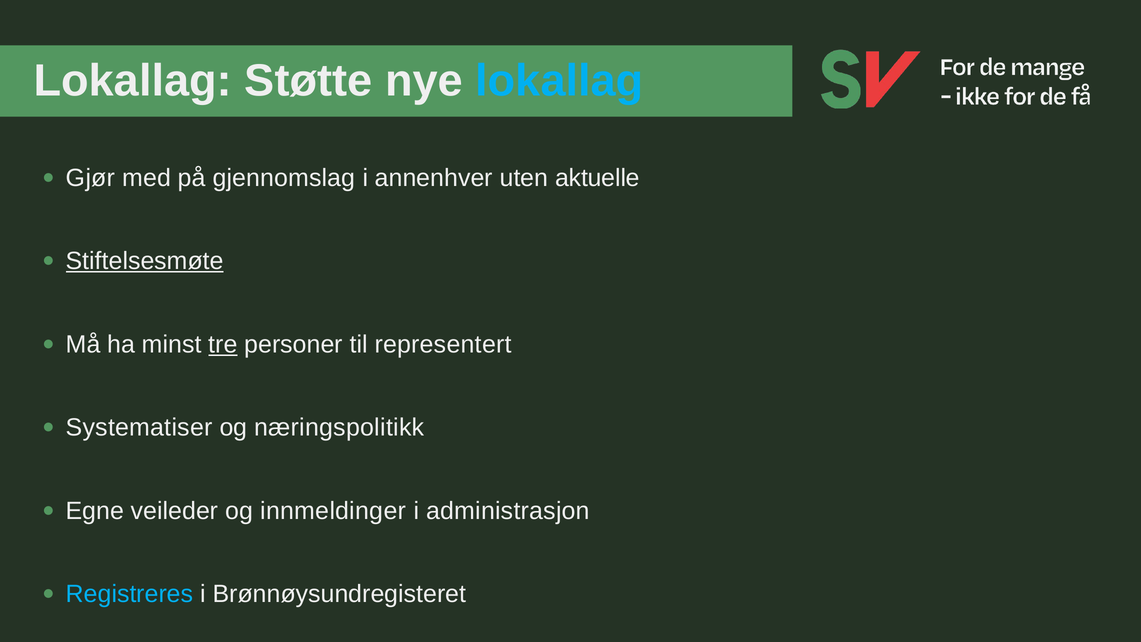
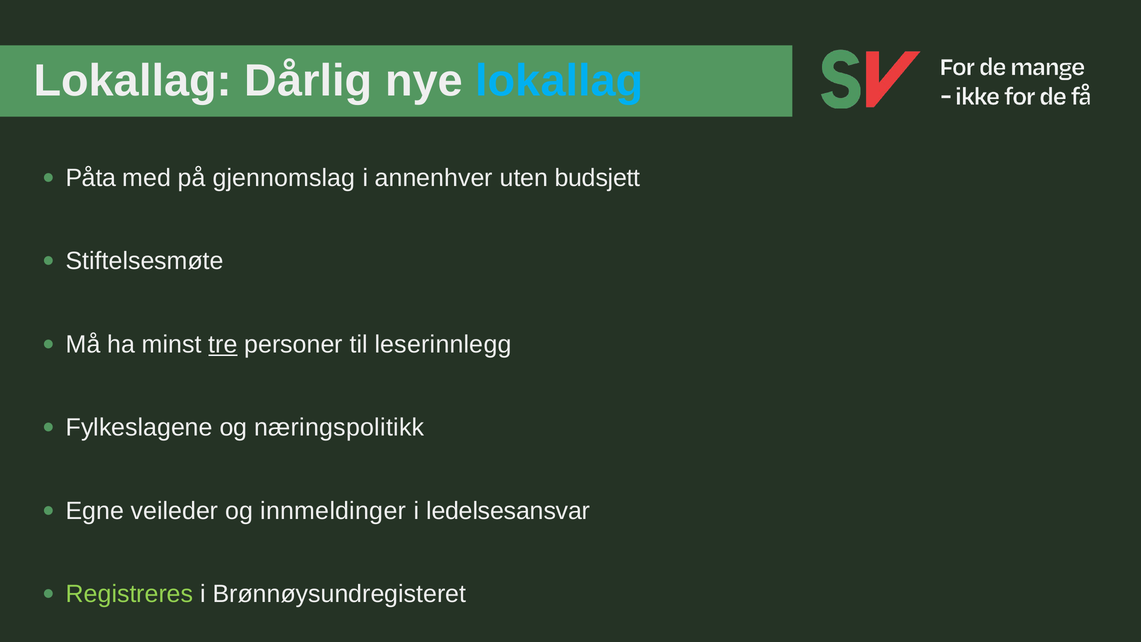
Støtte: Støtte -> Dårlig
Gjør: Gjør -> Påta
aktuelle: aktuelle -> budsjett
Stiftelsesmøte underline: present -> none
representert: representert -> leserinnlegg
Systematiser: Systematiser -> Fylkeslagene
administrasjon: administrasjon -> ledelsesansvar
Registreres colour: light blue -> light green
